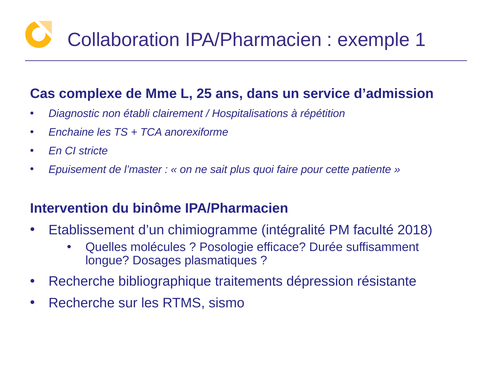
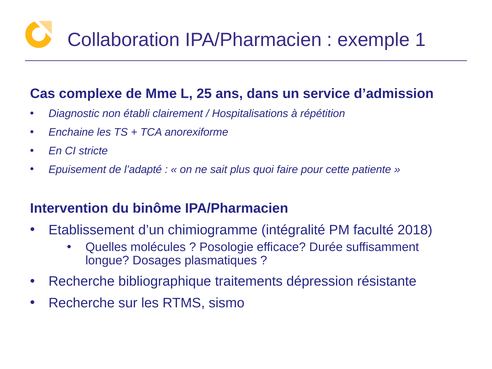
l’master: l’master -> l’adapté
